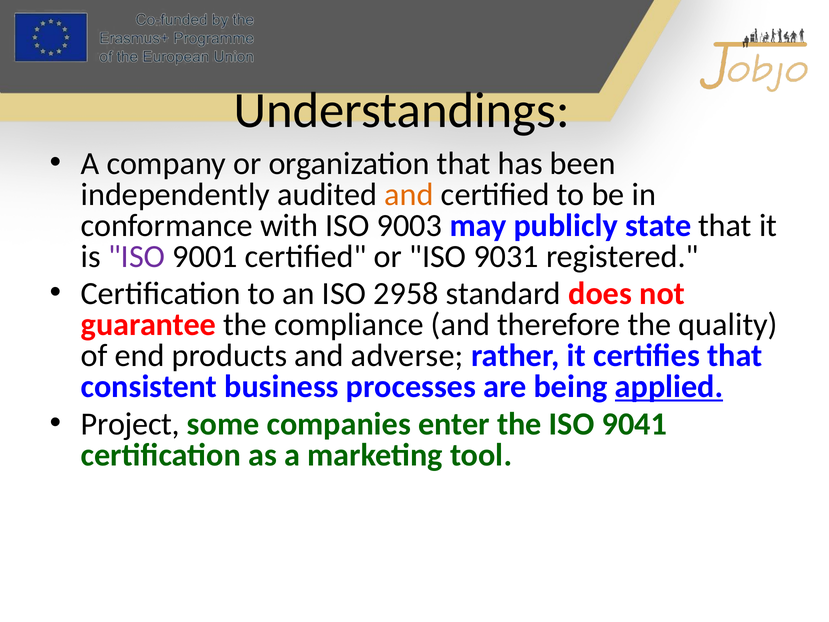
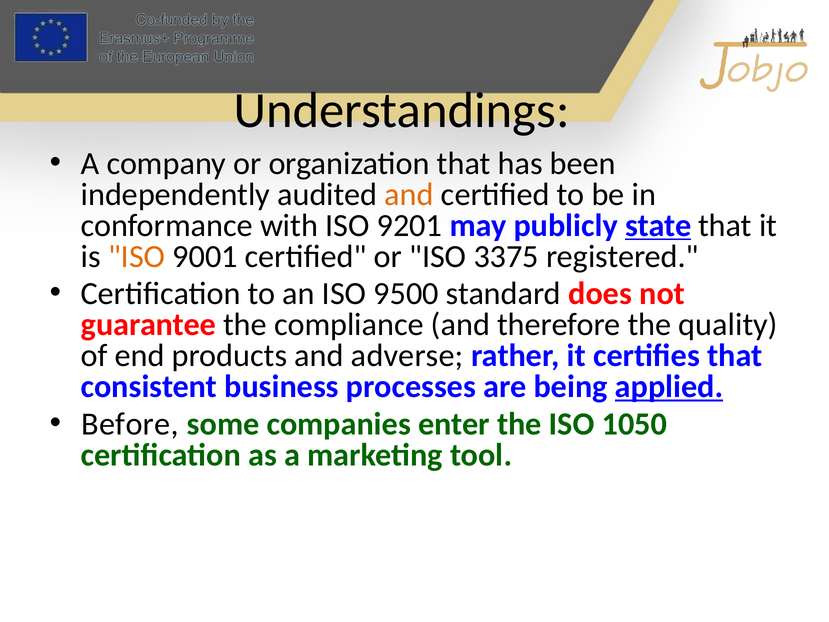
9003: 9003 -> 9201
state underline: none -> present
ISO at (137, 256) colour: purple -> orange
9031: 9031 -> 3375
2958: 2958 -> 9500
Project: Project -> Before
9041: 9041 -> 1050
